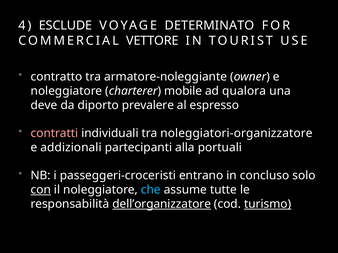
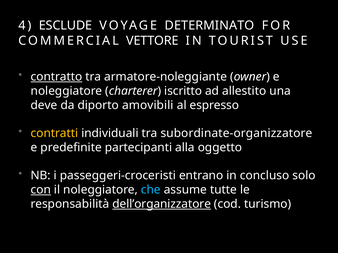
contratto underline: none -> present
mobile: mobile -> iscritto
qualora: qualora -> allestito
prevalere: prevalere -> amovibili
contratti colour: pink -> yellow
noleggiatori-organizzatore: noleggiatori-organizzatore -> subordinate-organizzatore
addizionali: addizionali -> predefinite
portuali: portuali -> oggetto
turismo underline: present -> none
